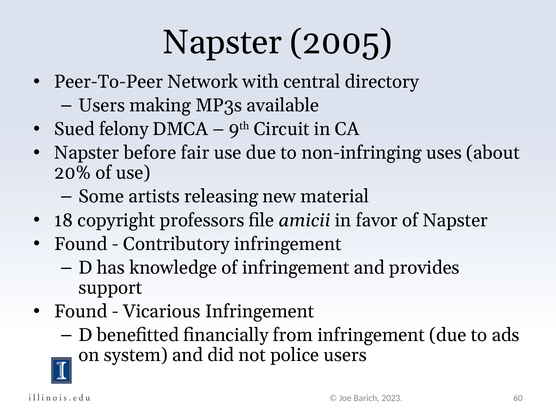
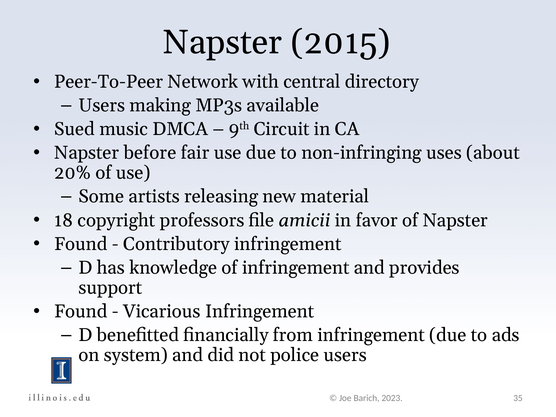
2005: 2005 -> 2015
felony: felony -> music
60: 60 -> 35
